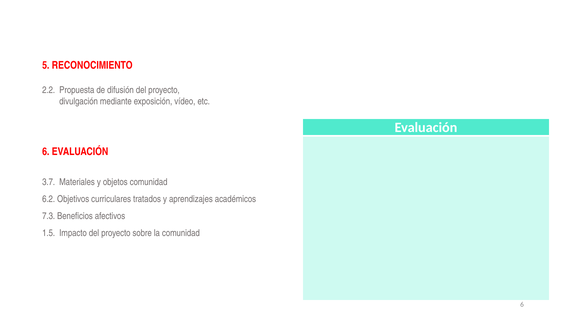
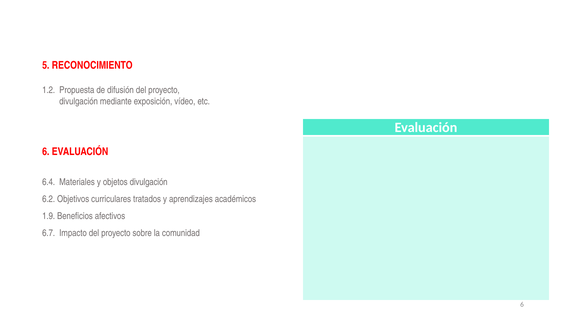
2.2: 2.2 -> 1.2
3.7: 3.7 -> 6.4
objetos comunidad: comunidad -> divulgación
7.3: 7.3 -> 1.9
1.5: 1.5 -> 6.7
